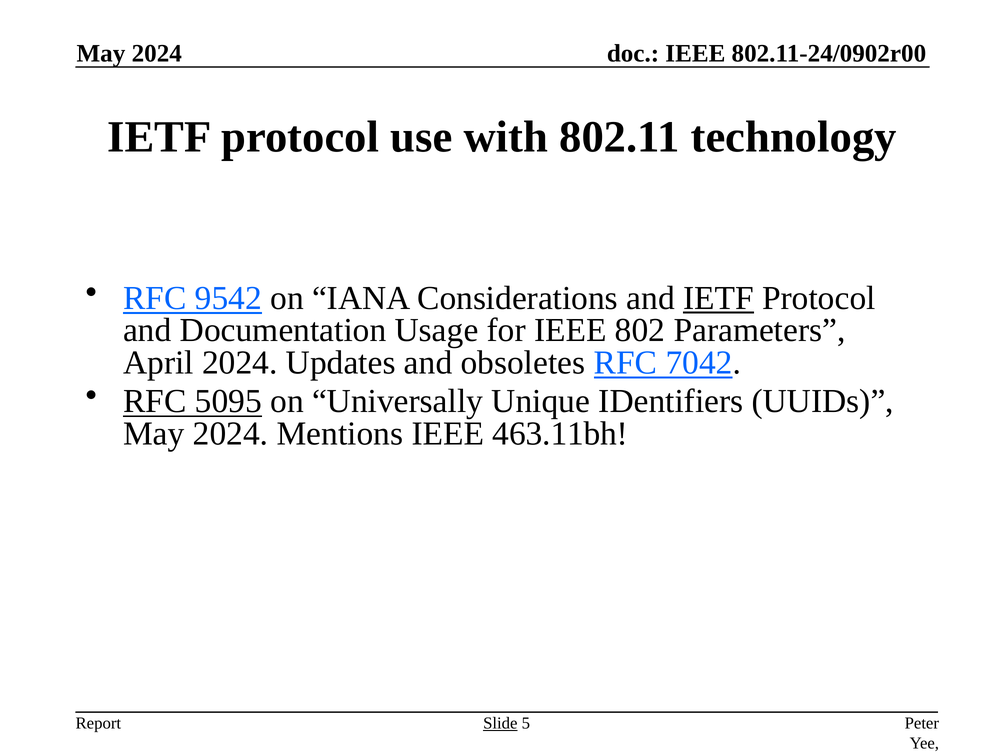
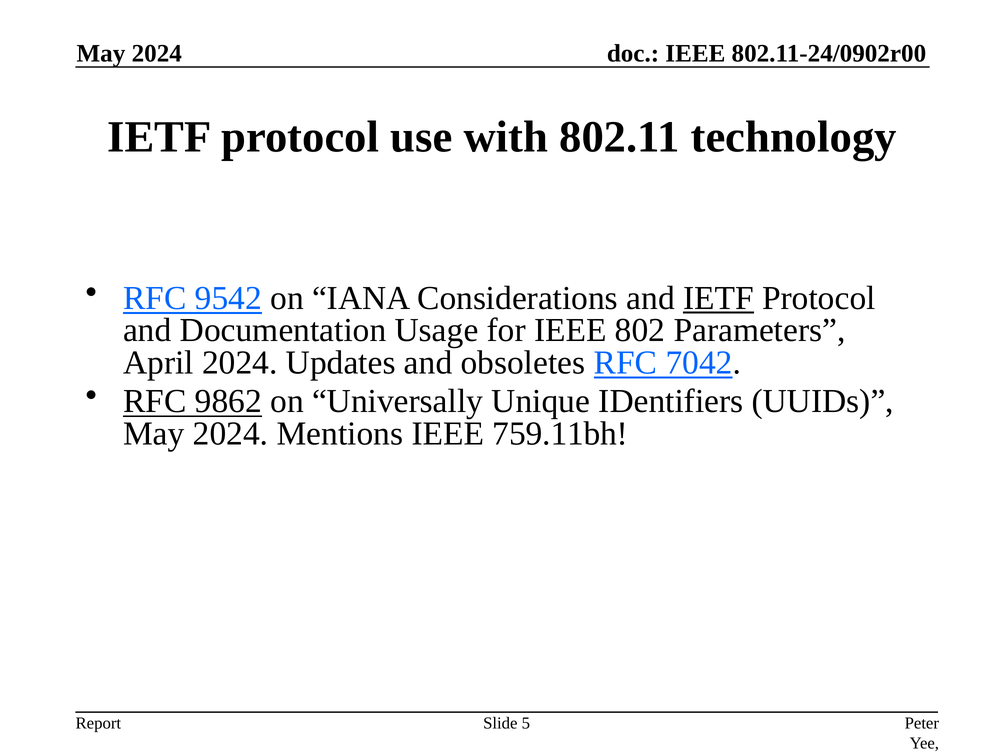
5095: 5095 -> 9862
463.11bh: 463.11bh -> 759.11bh
Slide underline: present -> none
